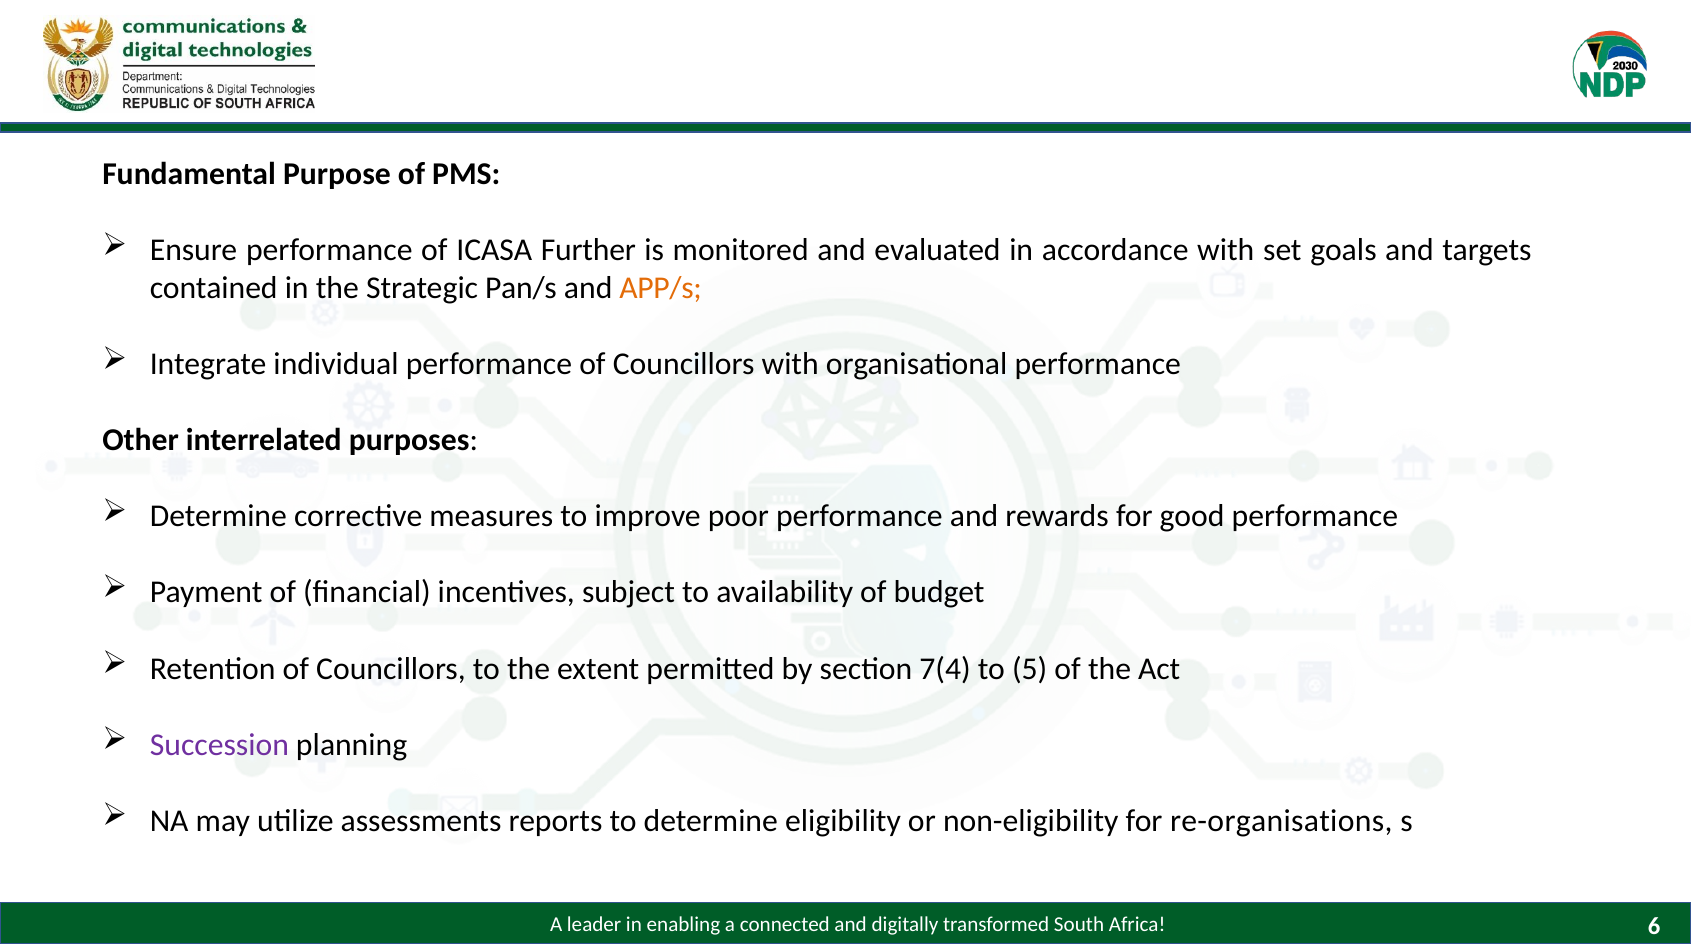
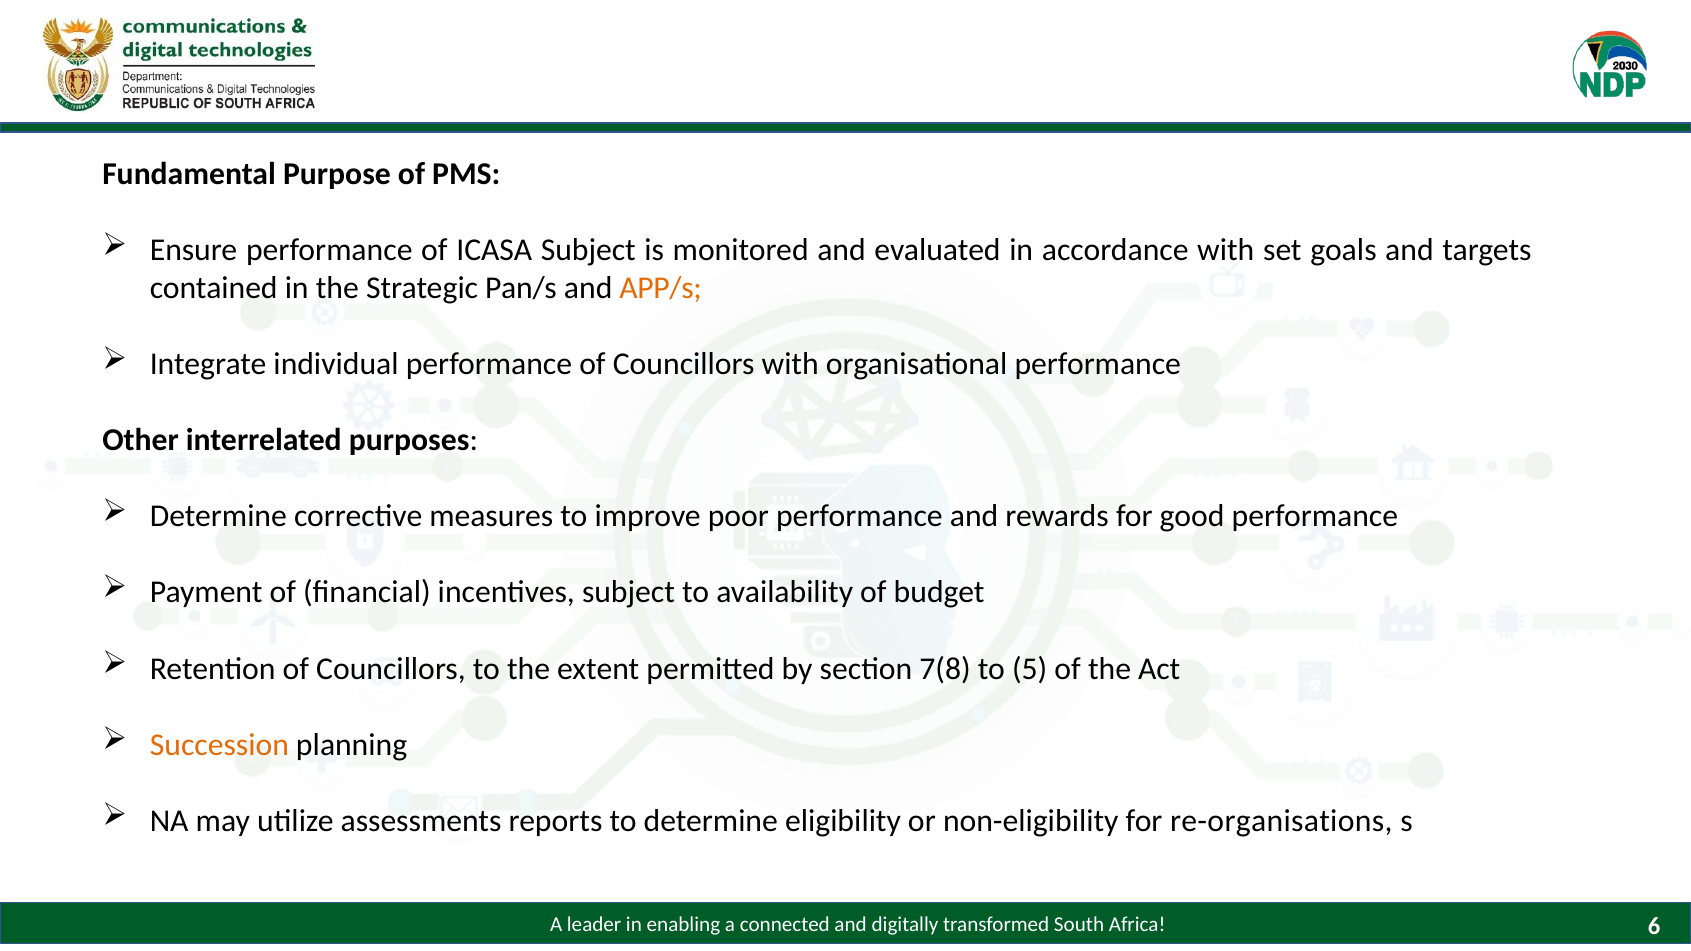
ICASA Further: Further -> Subject
7(4: 7(4 -> 7(8
Succession colour: purple -> orange
